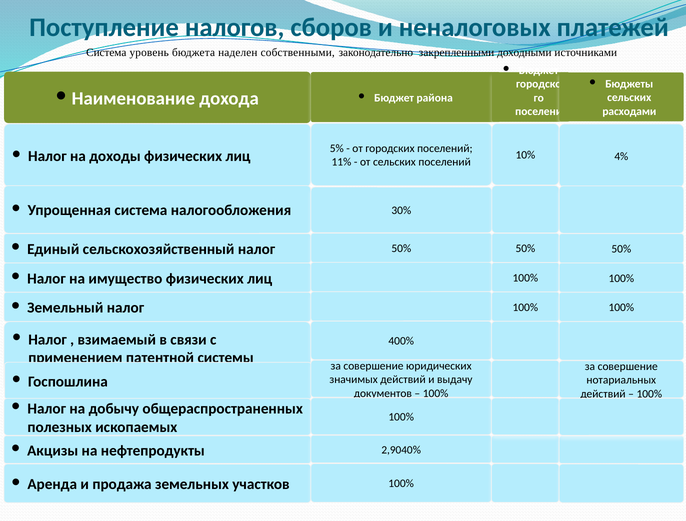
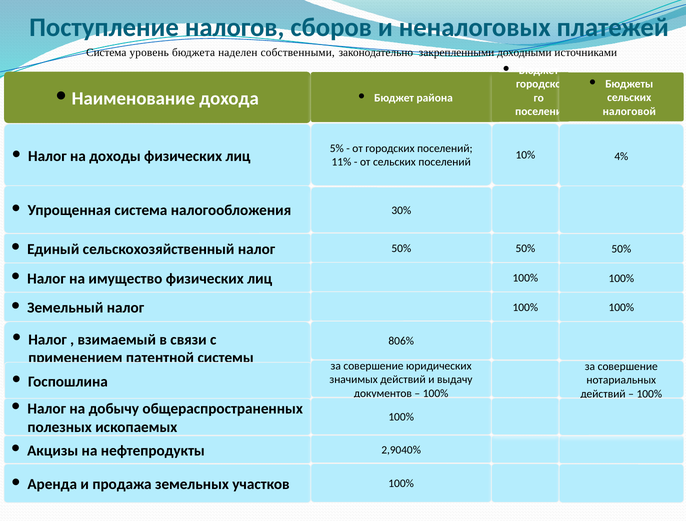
расходами: расходами -> налоговой
400%: 400% -> 806%
